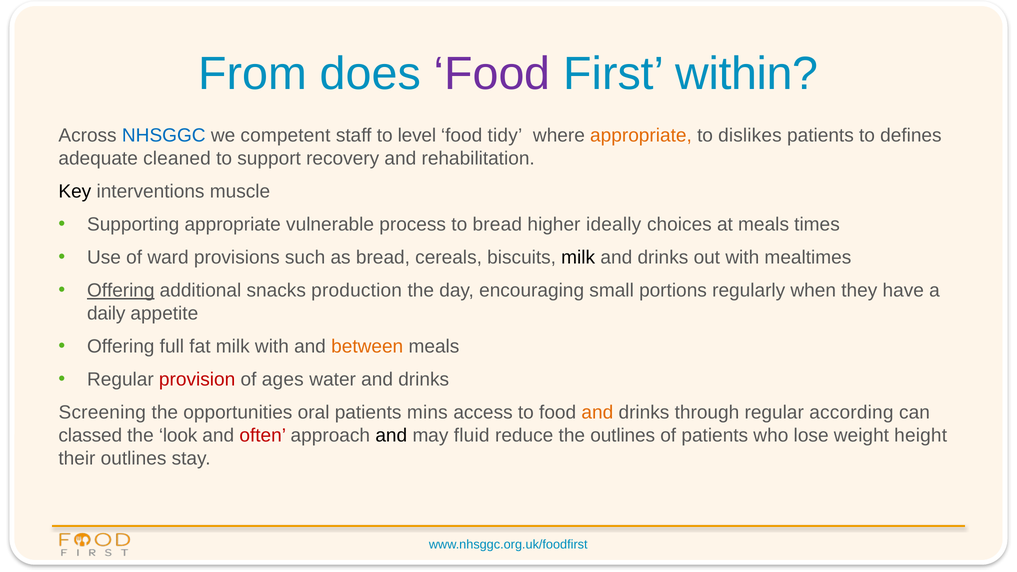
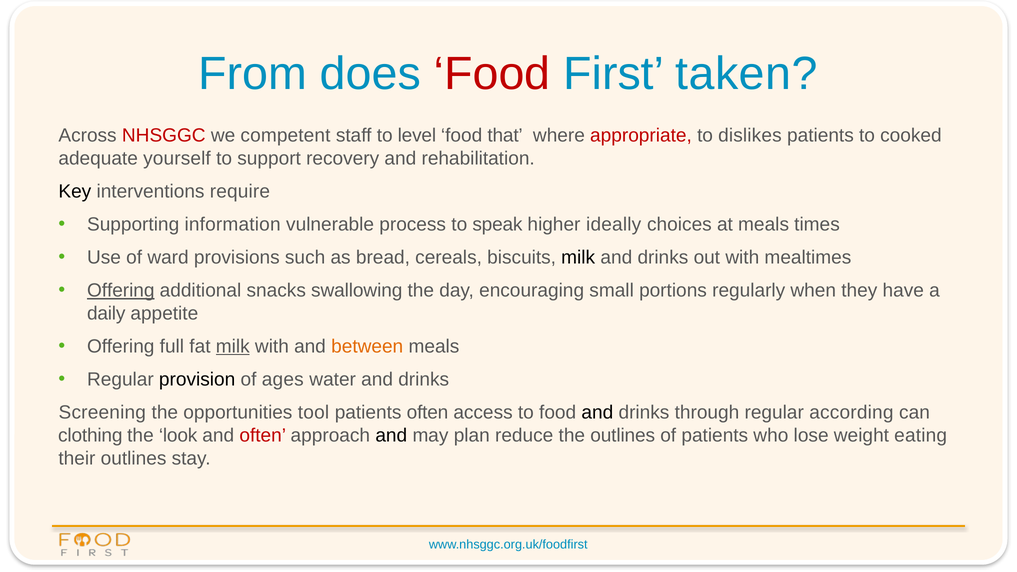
Food at (492, 74) colour: purple -> red
within: within -> taken
NHSGGC colour: blue -> red
tidy: tidy -> that
appropriate at (641, 135) colour: orange -> red
defines: defines -> cooked
cleaned: cleaned -> yourself
muscle: muscle -> require
Supporting appropriate: appropriate -> information
to bread: bread -> speak
production: production -> swallowing
milk at (233, 346) underline: none -> present
provision colour: red -> black
oral: oral -> tool
patients mins: mins -> often
and at (597, 413) colour: orange -> black
classed: classed -> clothing
fluid: fluid -> plan
height: height -> eating
